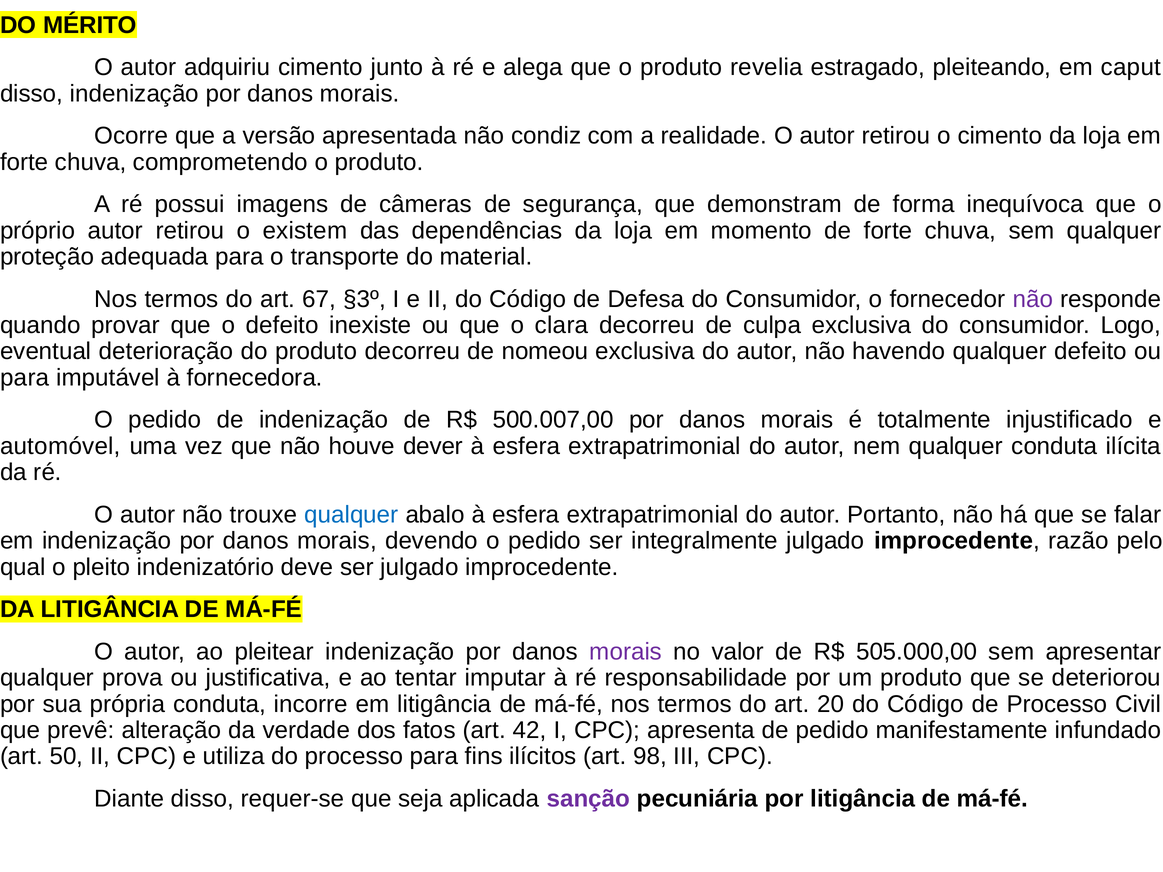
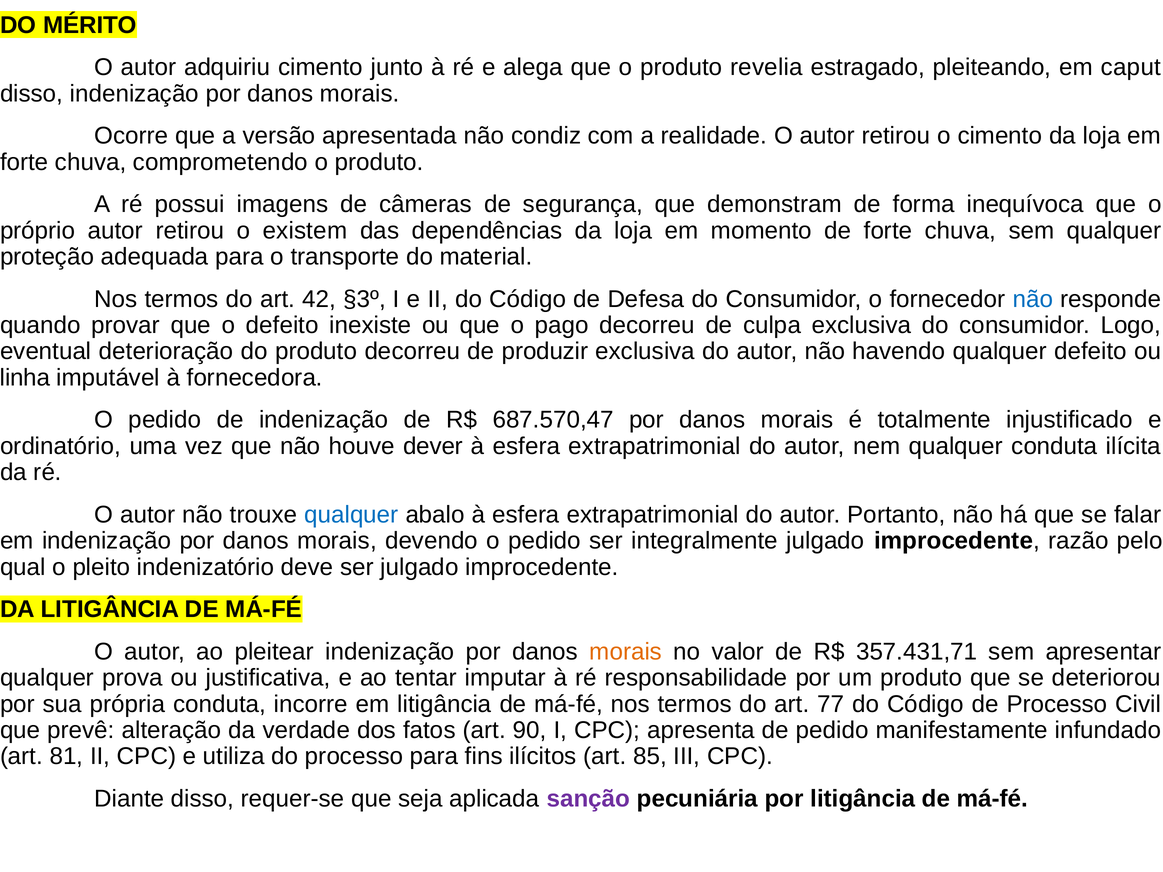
67: 67 -> 42
não at (1033, 299) colour: purple -> blue
clara: clara -> pago
nomeou: nomeou -> produzir
para at (25, 378): para -> linha
500.007,00: 500.007,00 -> 687.570,47
automóvel: automóvel -> ordinatório
morais at (626, 652) colour: purple -> orange
505.000,00: 505.000,00 -> 357.431,71
20: 20 -> 77
42: 42 -> 90
50: 50 -> 81
98: 98 -> 85
